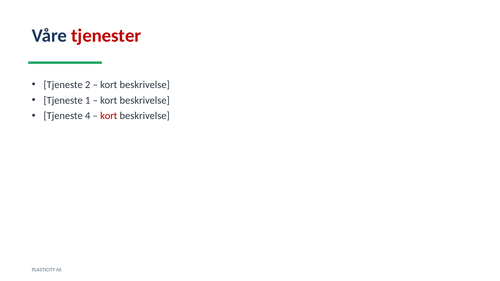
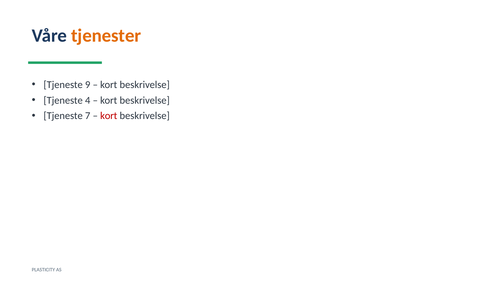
tjenester colour: red -> orange
2: 2 -> 9
1: 1 -> 4
4: 4 -> 7
